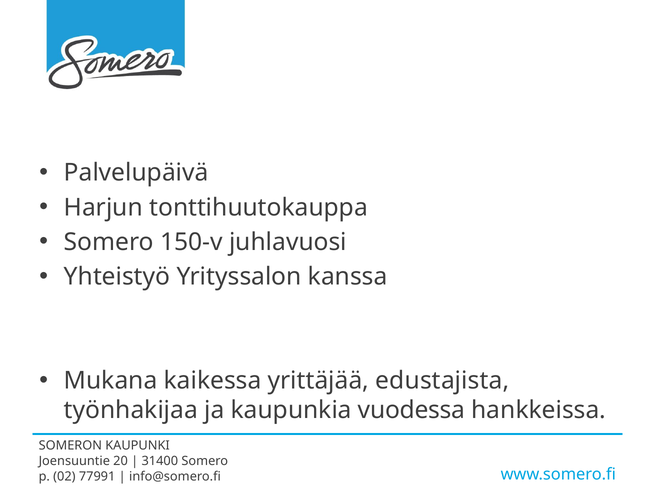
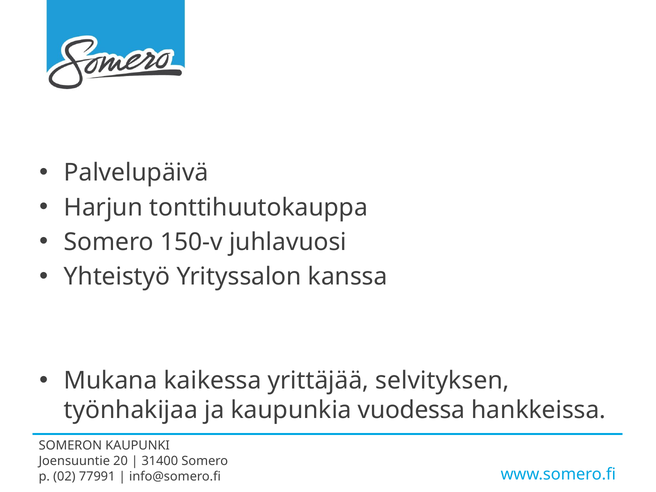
edustajista: edustajista -> selvityksen
